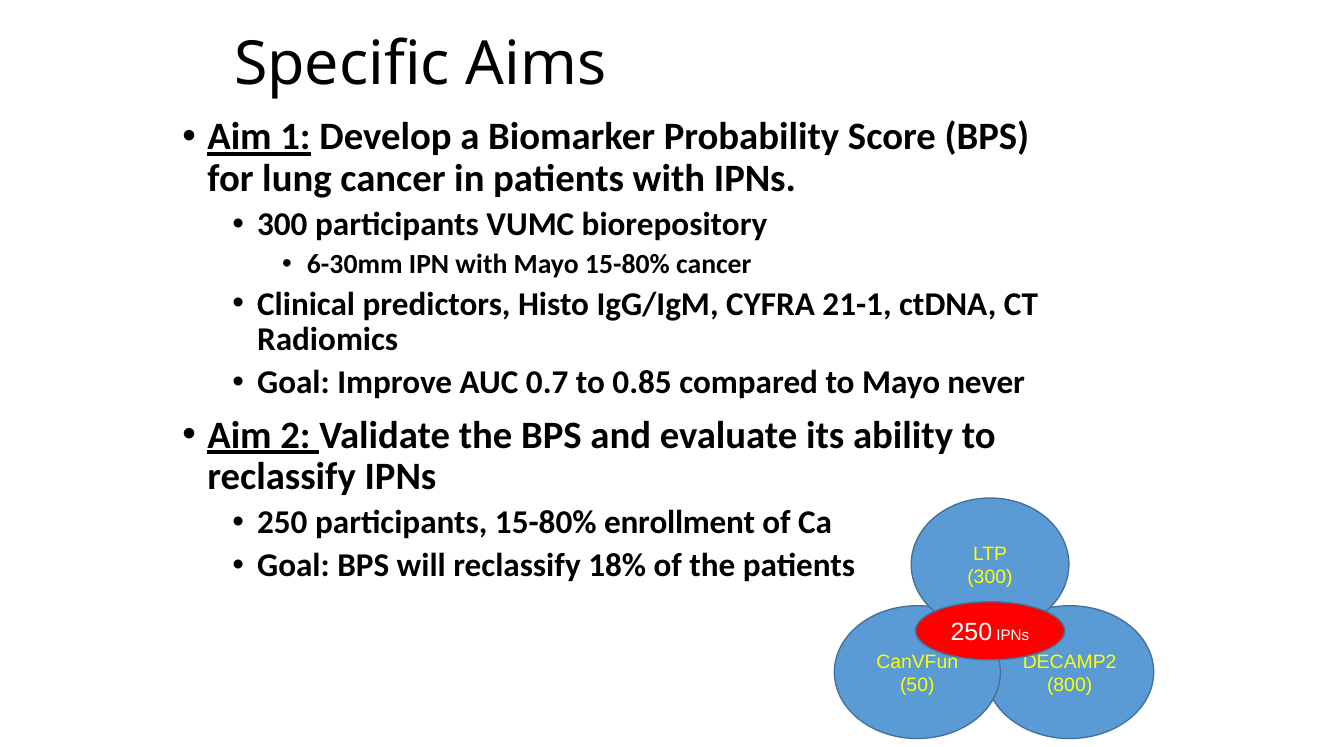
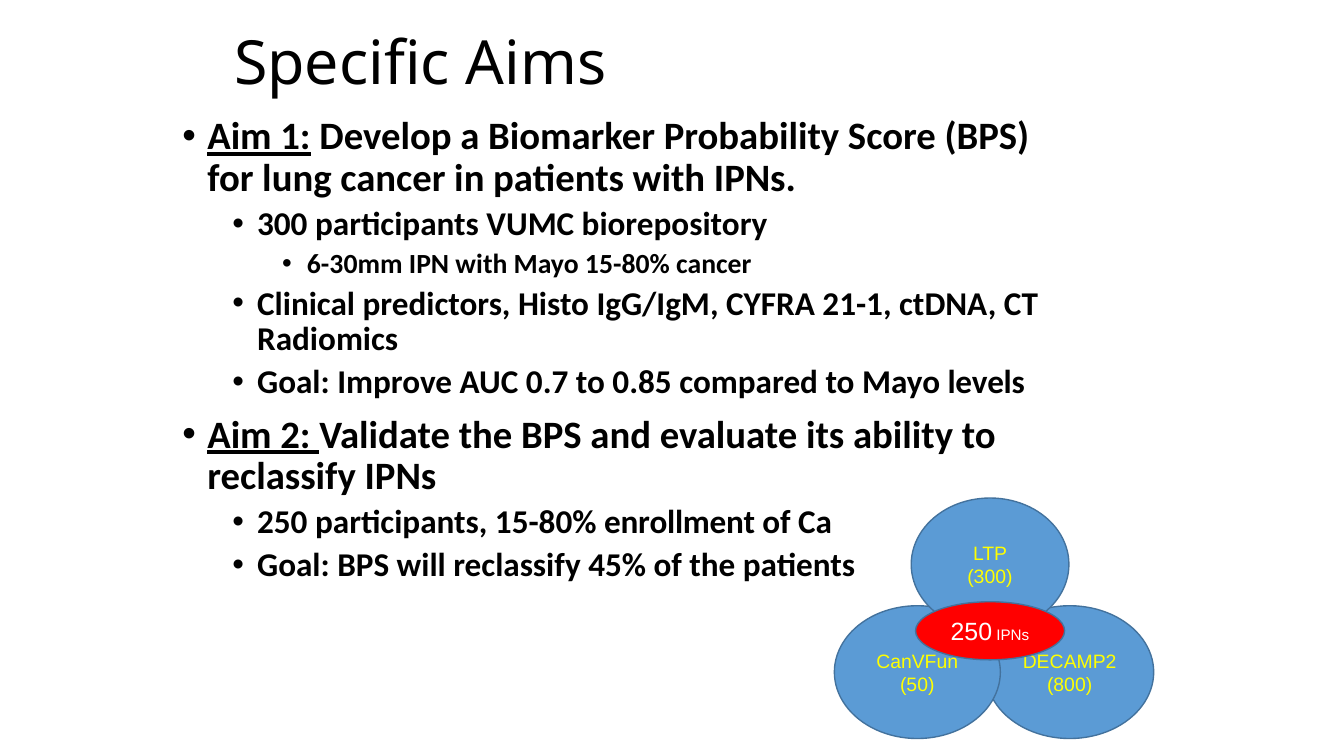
never: never -> levels
18%: 18% -> 45%
